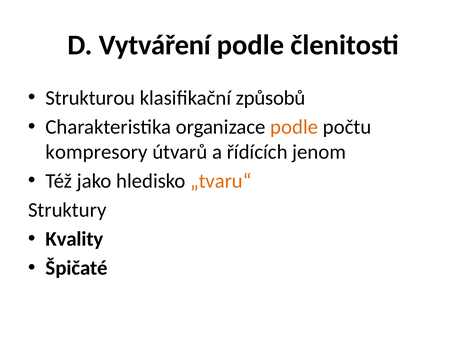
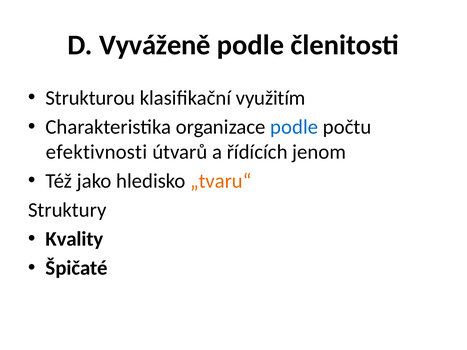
Vytváření: Vytváření -> Vyváženě
způsobů: způsobů -> využitím
podle at (294, 127) colour: orange -> blue
kompresory: kompresory -> efektivnosti
